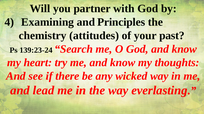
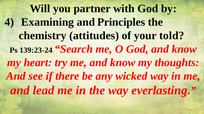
past: past -> told
